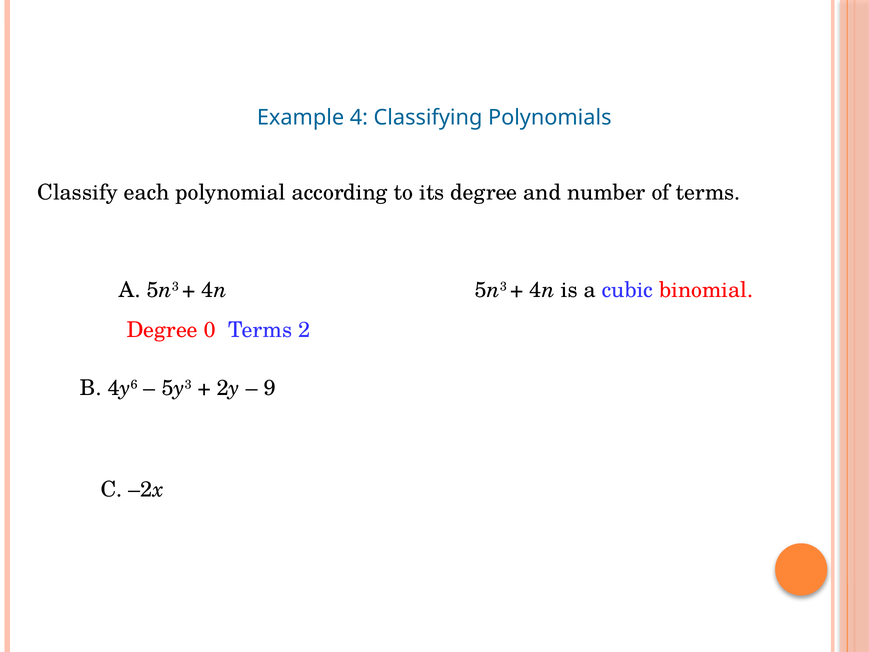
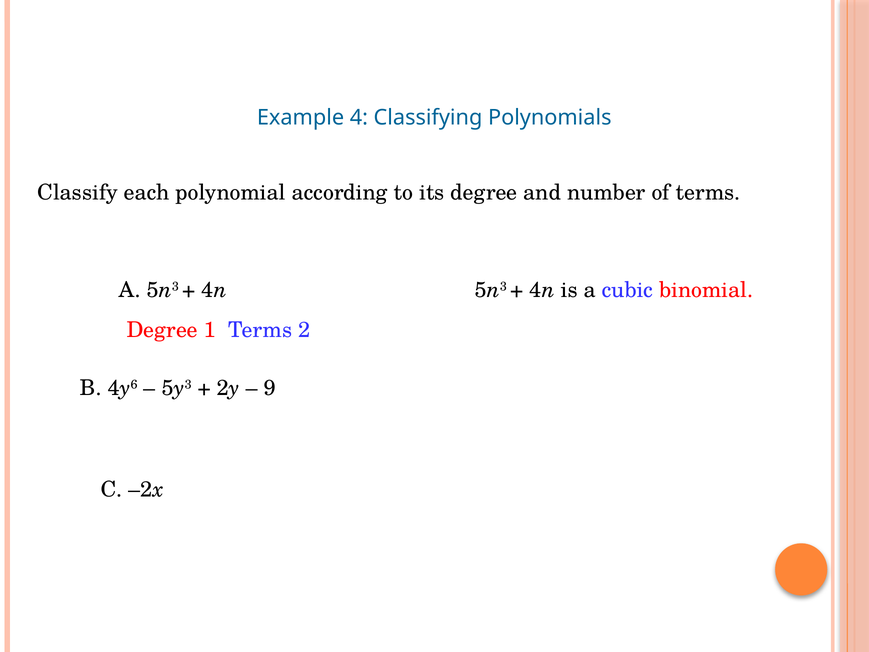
0: 0 -> 1
